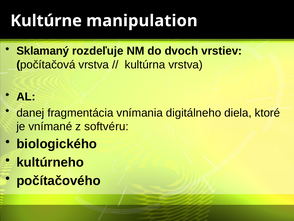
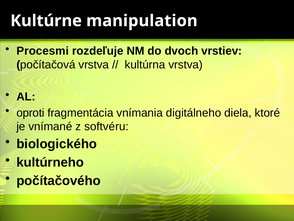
Sklamaný: Sklamaný -> Procesmi
danej: danej -> oproti
